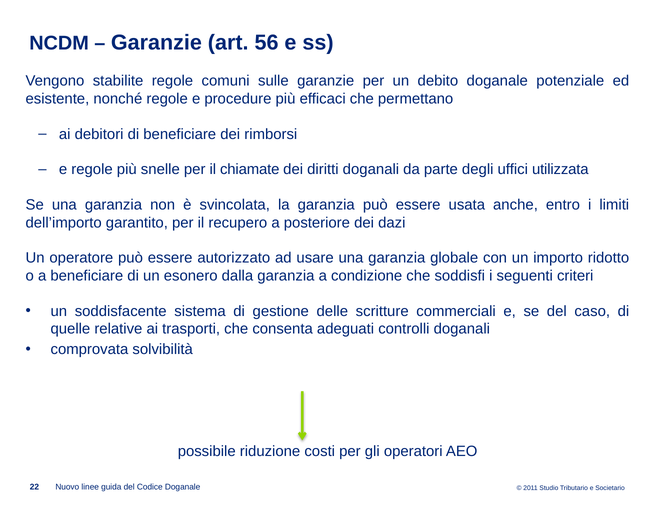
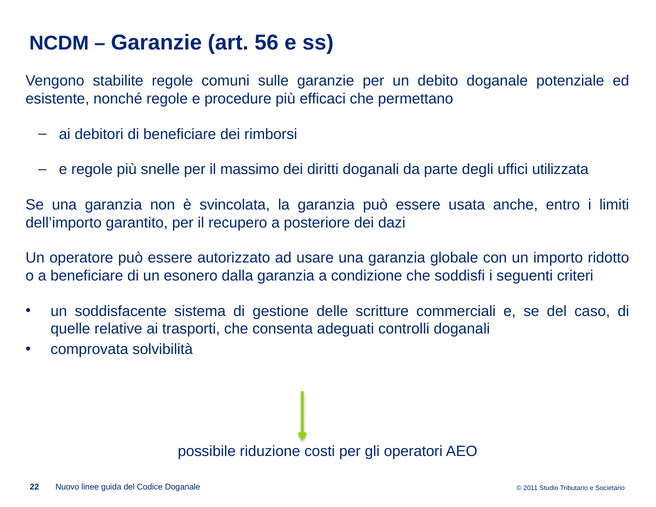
chiamate: chiamate -> massimo
